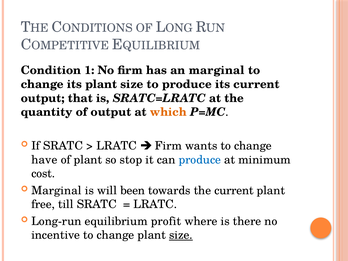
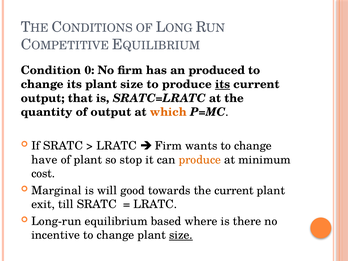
1: 1 -> 0
an marginal: marginal -> produced
its at (223, 84) underline: none -> present
produce at (200, 160) colour: blue -> orange
been: been -> good
free: free -> exit
profit: profit -> based
